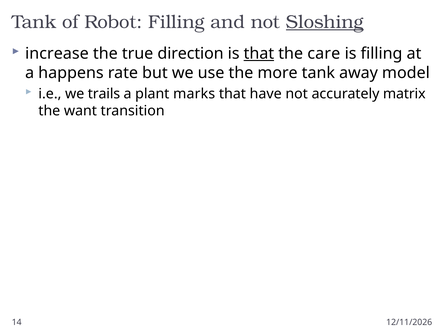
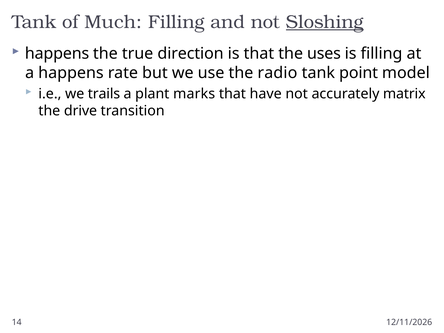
Robot: Robot -> Much
increase at (57, 54): increase -> happens
that at (259, 54) underline: present -> none
care: care -> uses
more: more -> radio
away: away -> point
want: want -> drive
